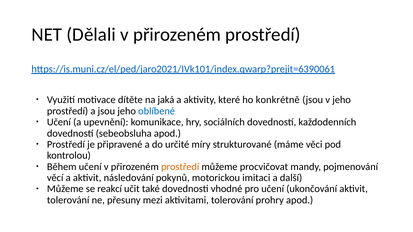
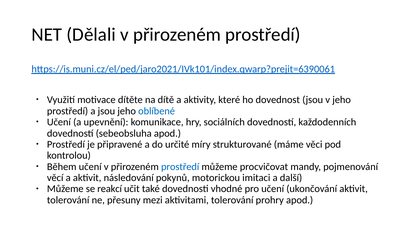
jaká: jaká -> dítě
konkrétně: konkrétně -> dovednost
prostředí at (180, 167) colour: orange -> blue
